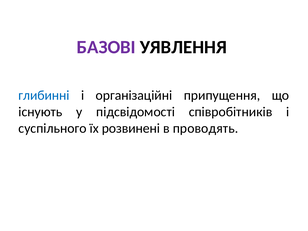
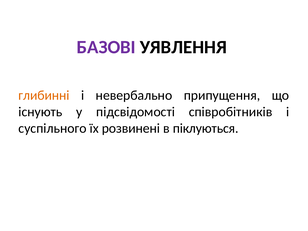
глибинні colour: blue -> orange
організаційні: організаційні -> невербально
проводять: проводять -> піклуються
